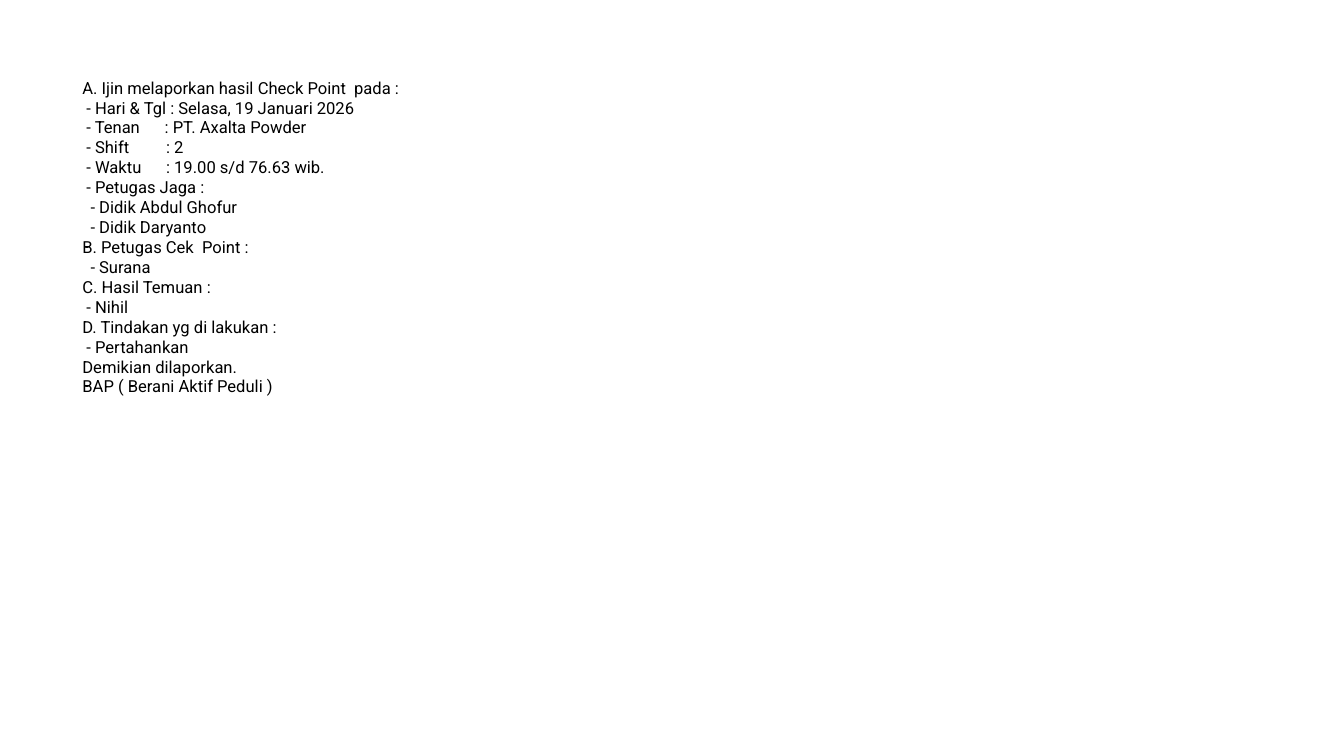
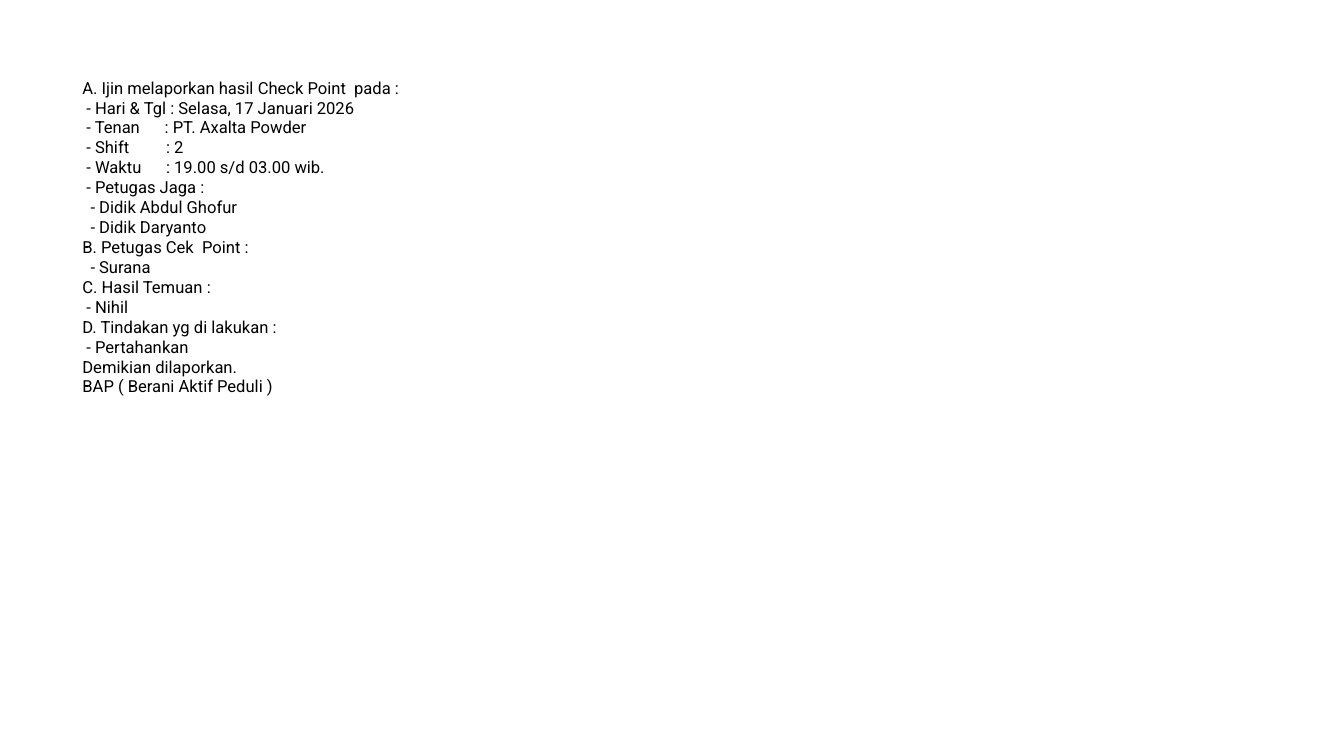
19: 19 -> 17
76.63: 76.63 -> 03.00
